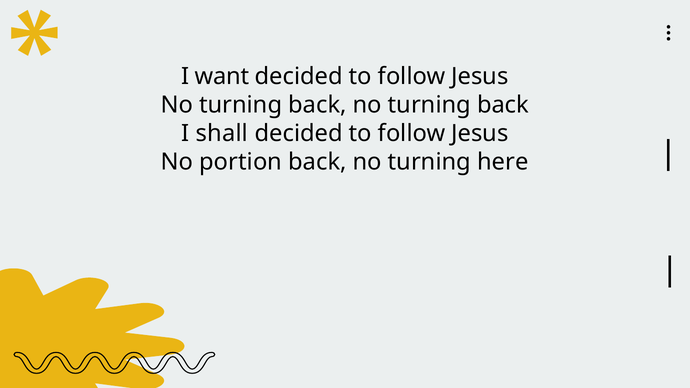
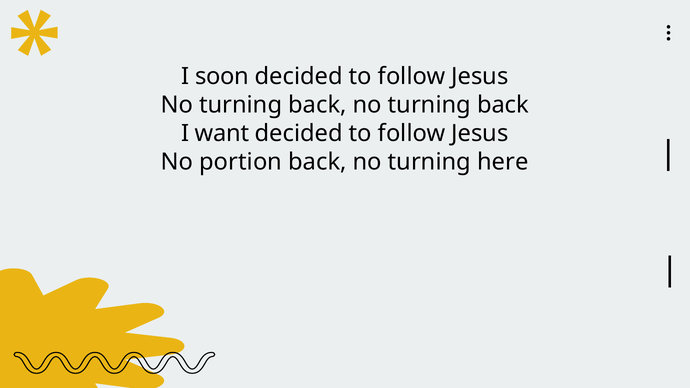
want: want -> soon
shall: shall -> want
